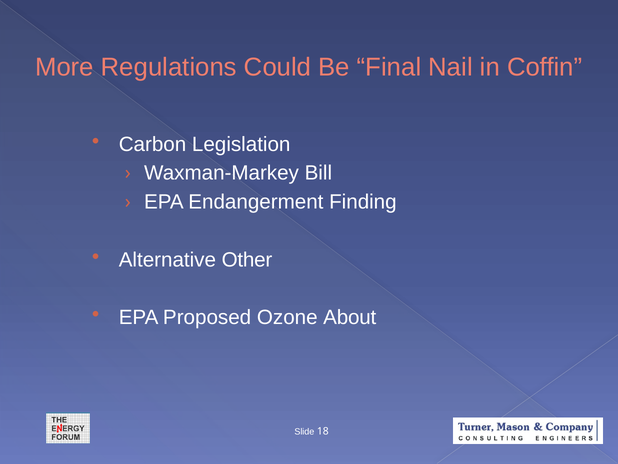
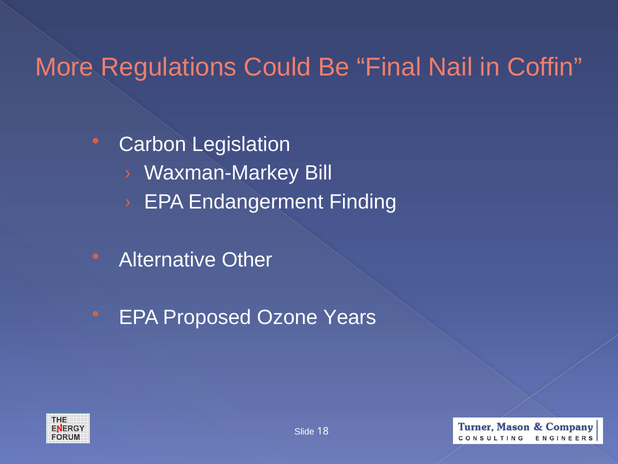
About: About -> Years
